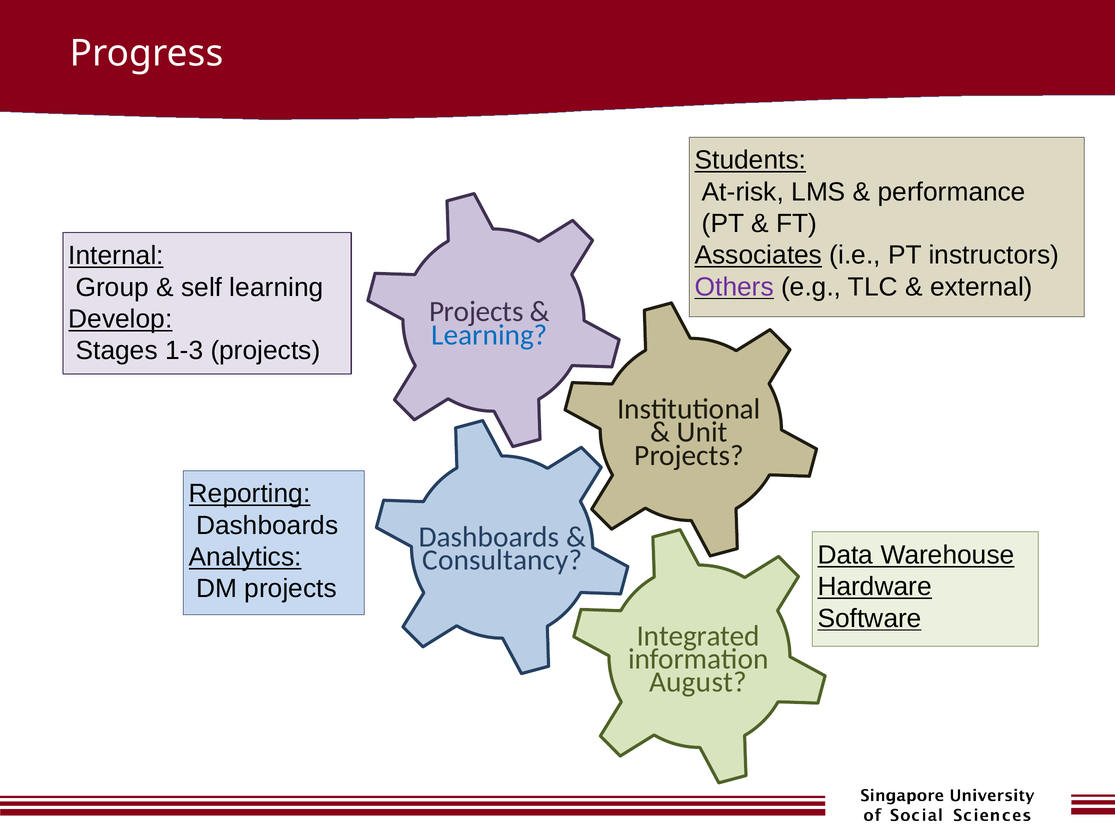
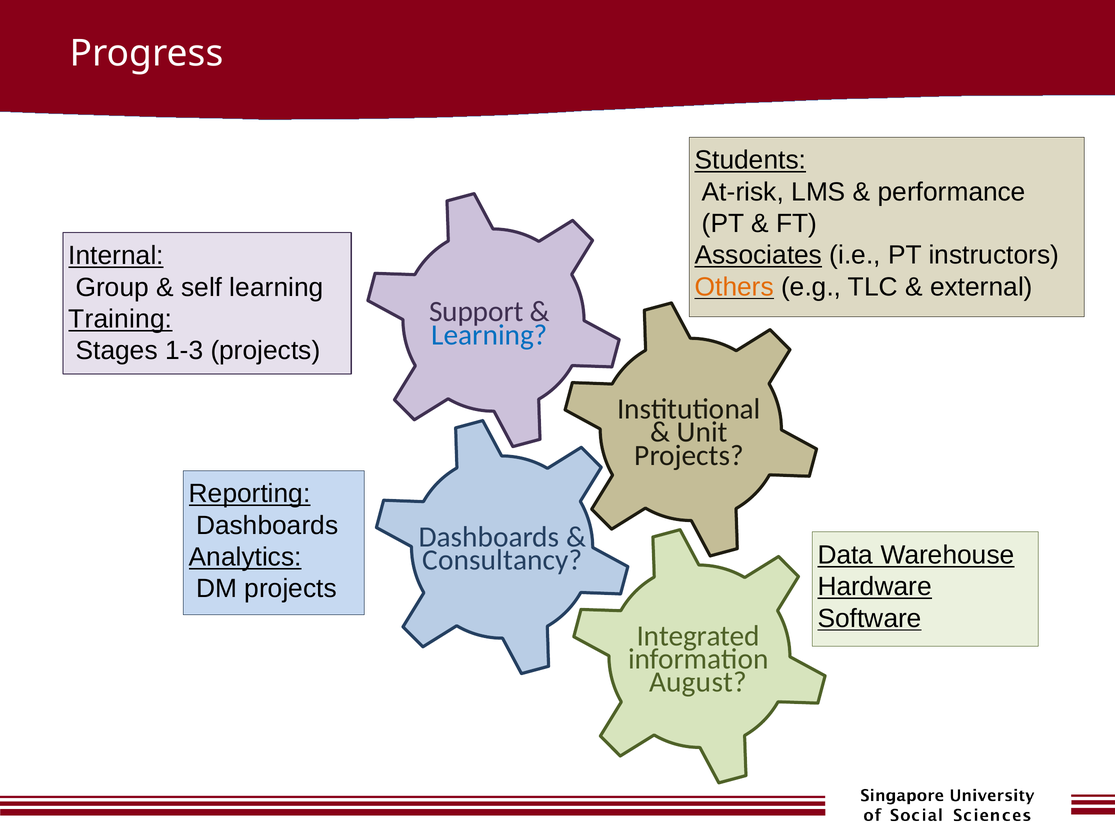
Others colour: purple -> orange
Projects at (476, 312): Projects -> Support
Develop: Develop -> Training
